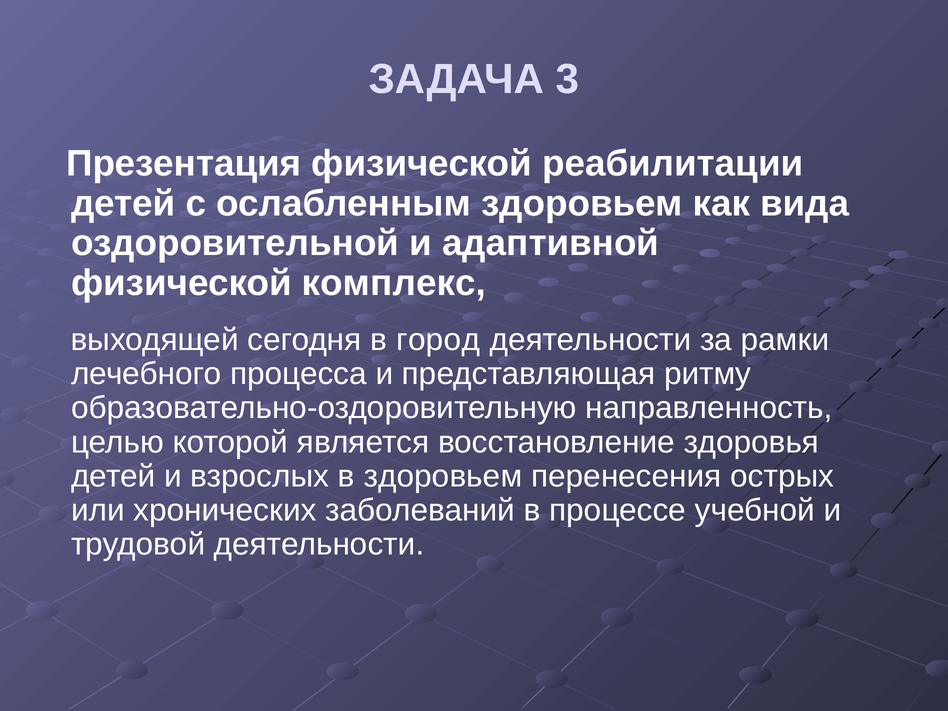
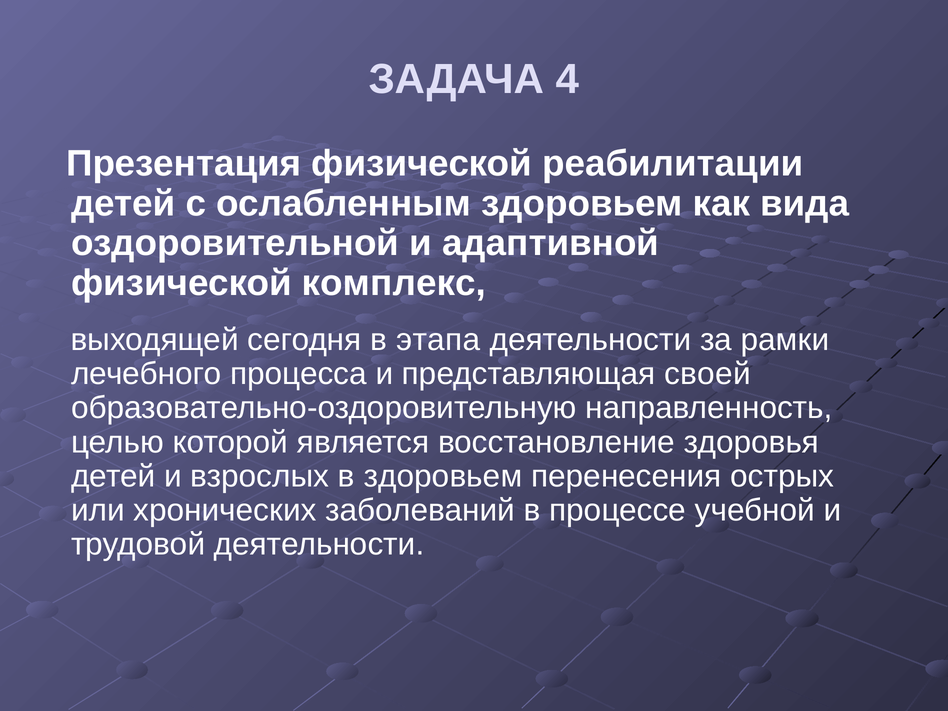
3: 3 -> 4
город: город -> этапа
ритму: ритму -> своей
